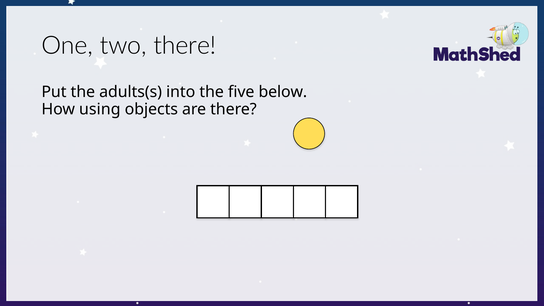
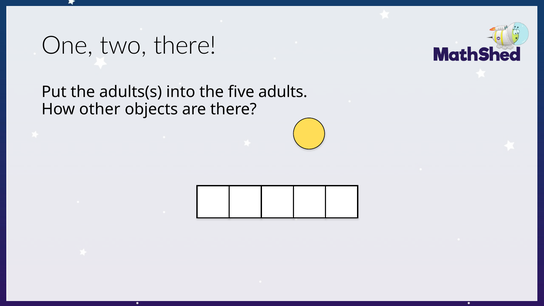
below: below -> adults
using: using -> other
